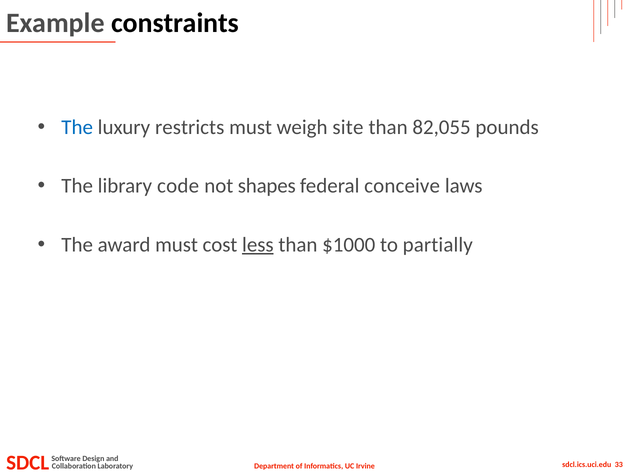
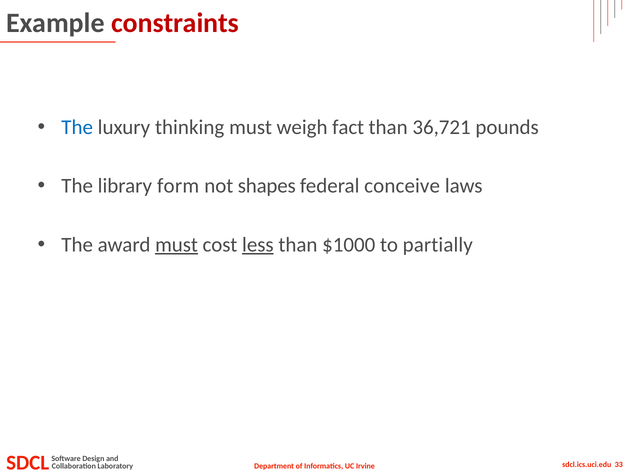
constraints colour: black -> red
restricts: restricts -> thinking
site: site -> fact
82,055: 82,055 -> 36,721
code: code -> form
must at (177, 245) underline: none -> present
